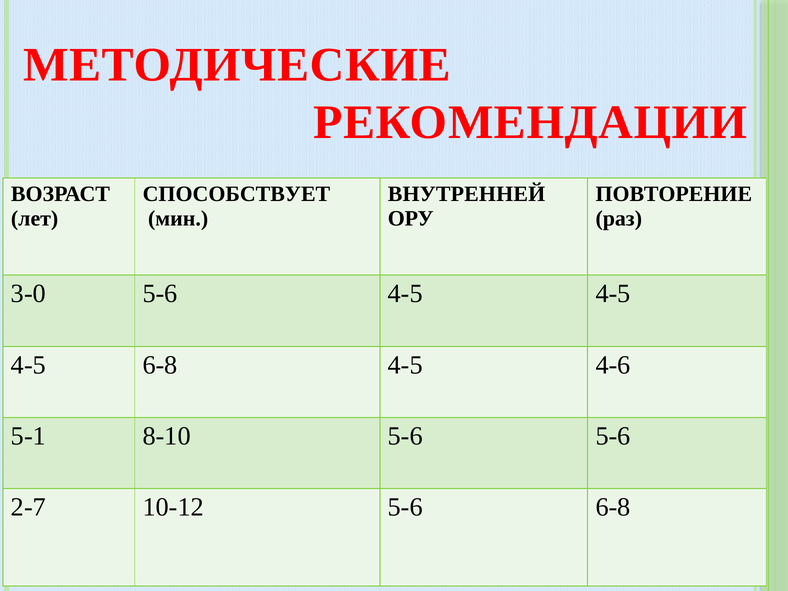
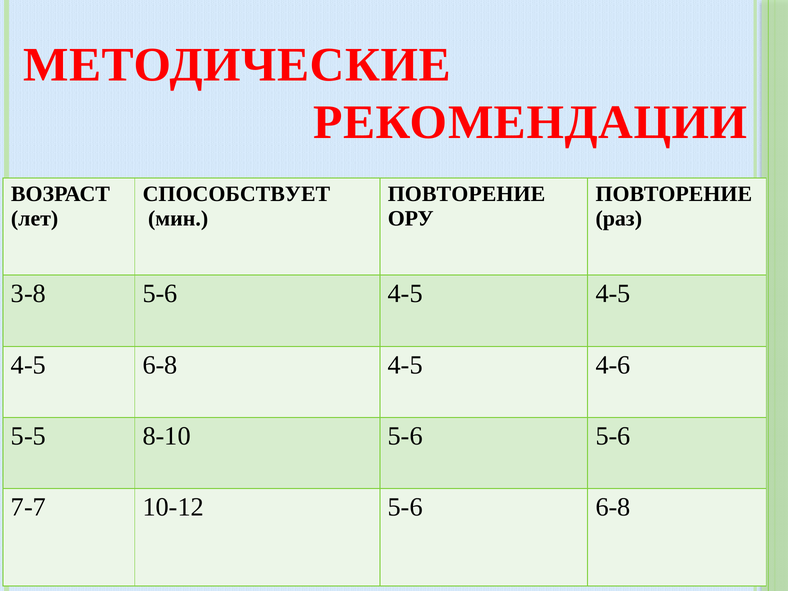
ВНУТРЕННЕЙ at (466, 194): ВНУТРЕННЕЙ -> ПОВТОРЕНИЕ
3-0: 3-0 -> 3-8
5-1: 5-1 -> 5-5
2-7: 2-7 -> 7-7
